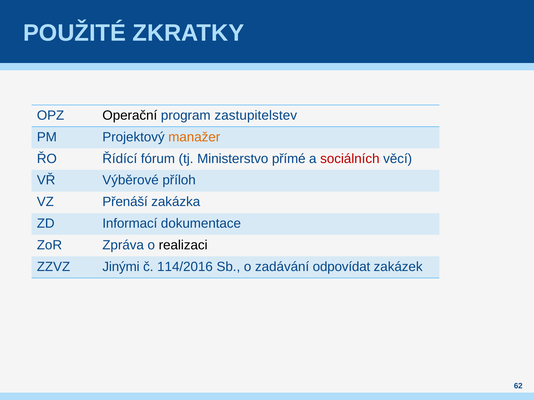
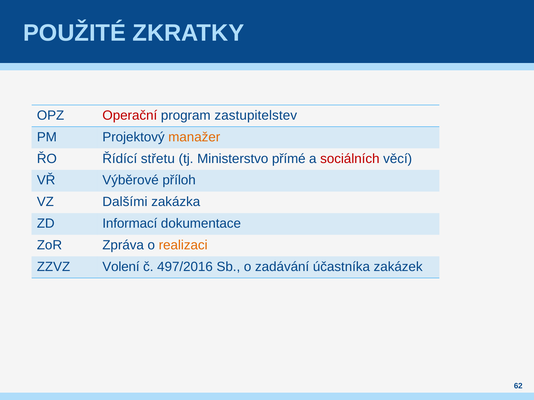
Operační colour: black -> red
fórum: fórum -> střetu
Přenáší: Přenáší -> Dalšími
realizaci colour: black -> orange
Jinými: Jinými -> Volení
114/2016: 114/2016 -> 497/2016
odpovídat: odpovídat -> účastníka
